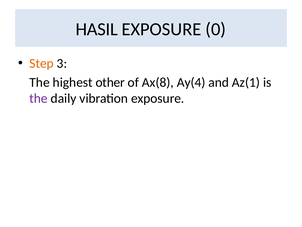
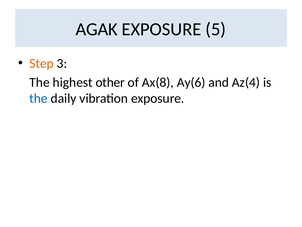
HASIL: HASIL -> AGAK
0: 0 -> 5
Ay(4: Ay(4 -> Ay(6
Az(1: Az(1 -> Az(4
the at (39, 98) colour: purple -> blue
